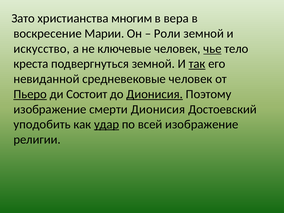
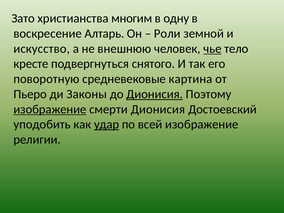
вера: вера -> одну
Марии: Марии -> Алтарь
ключевые: ключевые -> внешнюю
креста: креста -> кресте
подвергнуться земной: земной -> снятого
так underline: present -> none
невиданной: невиданной -> поворотную
средневековые человек: человек -> картина
Пьеро underline: present -> none
Состоит: Состоит -> Законы
изображение at (50, 109) underline: none -> present
